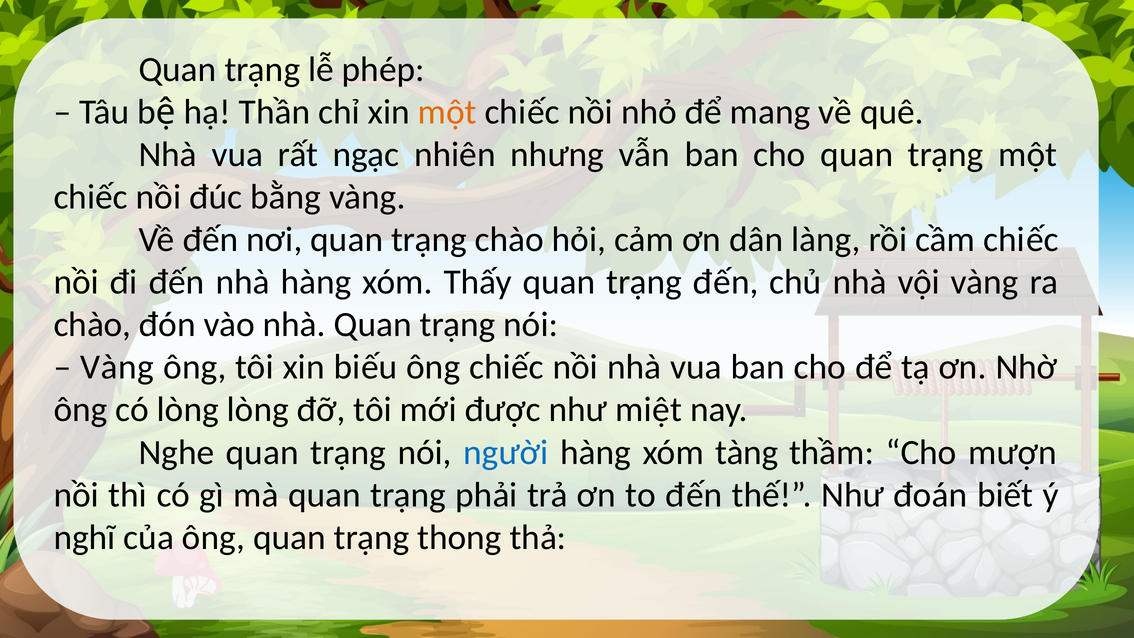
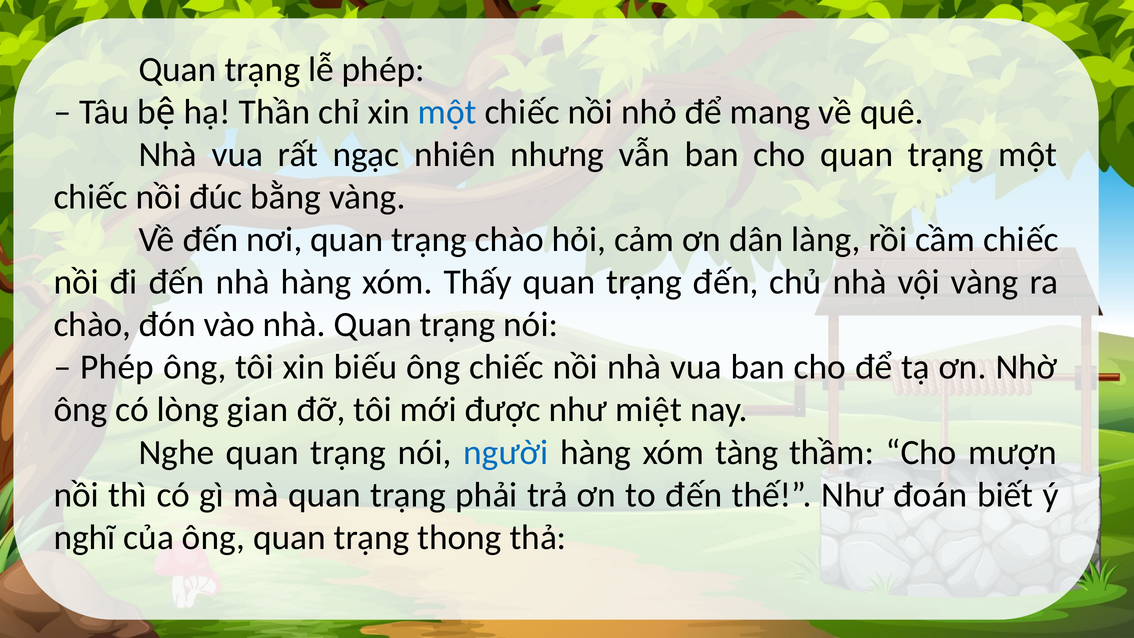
một at (447, 112) colour: orange -> blue
Vàng at (117, 367): Vàng -> Phép
lòng lòng: lòng -> gian
